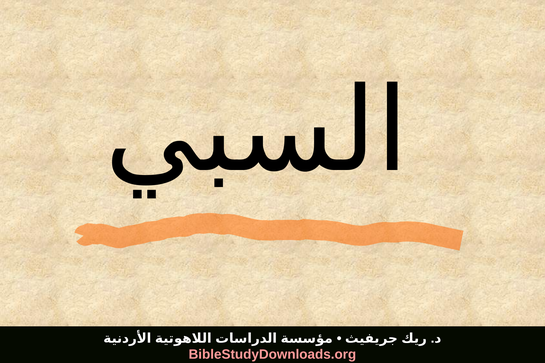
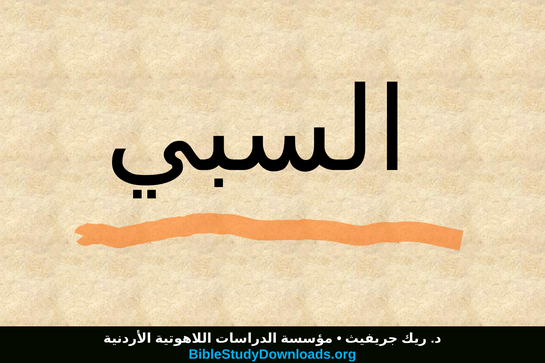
BibleStudyDownloads.org colour: pink -> light blue
